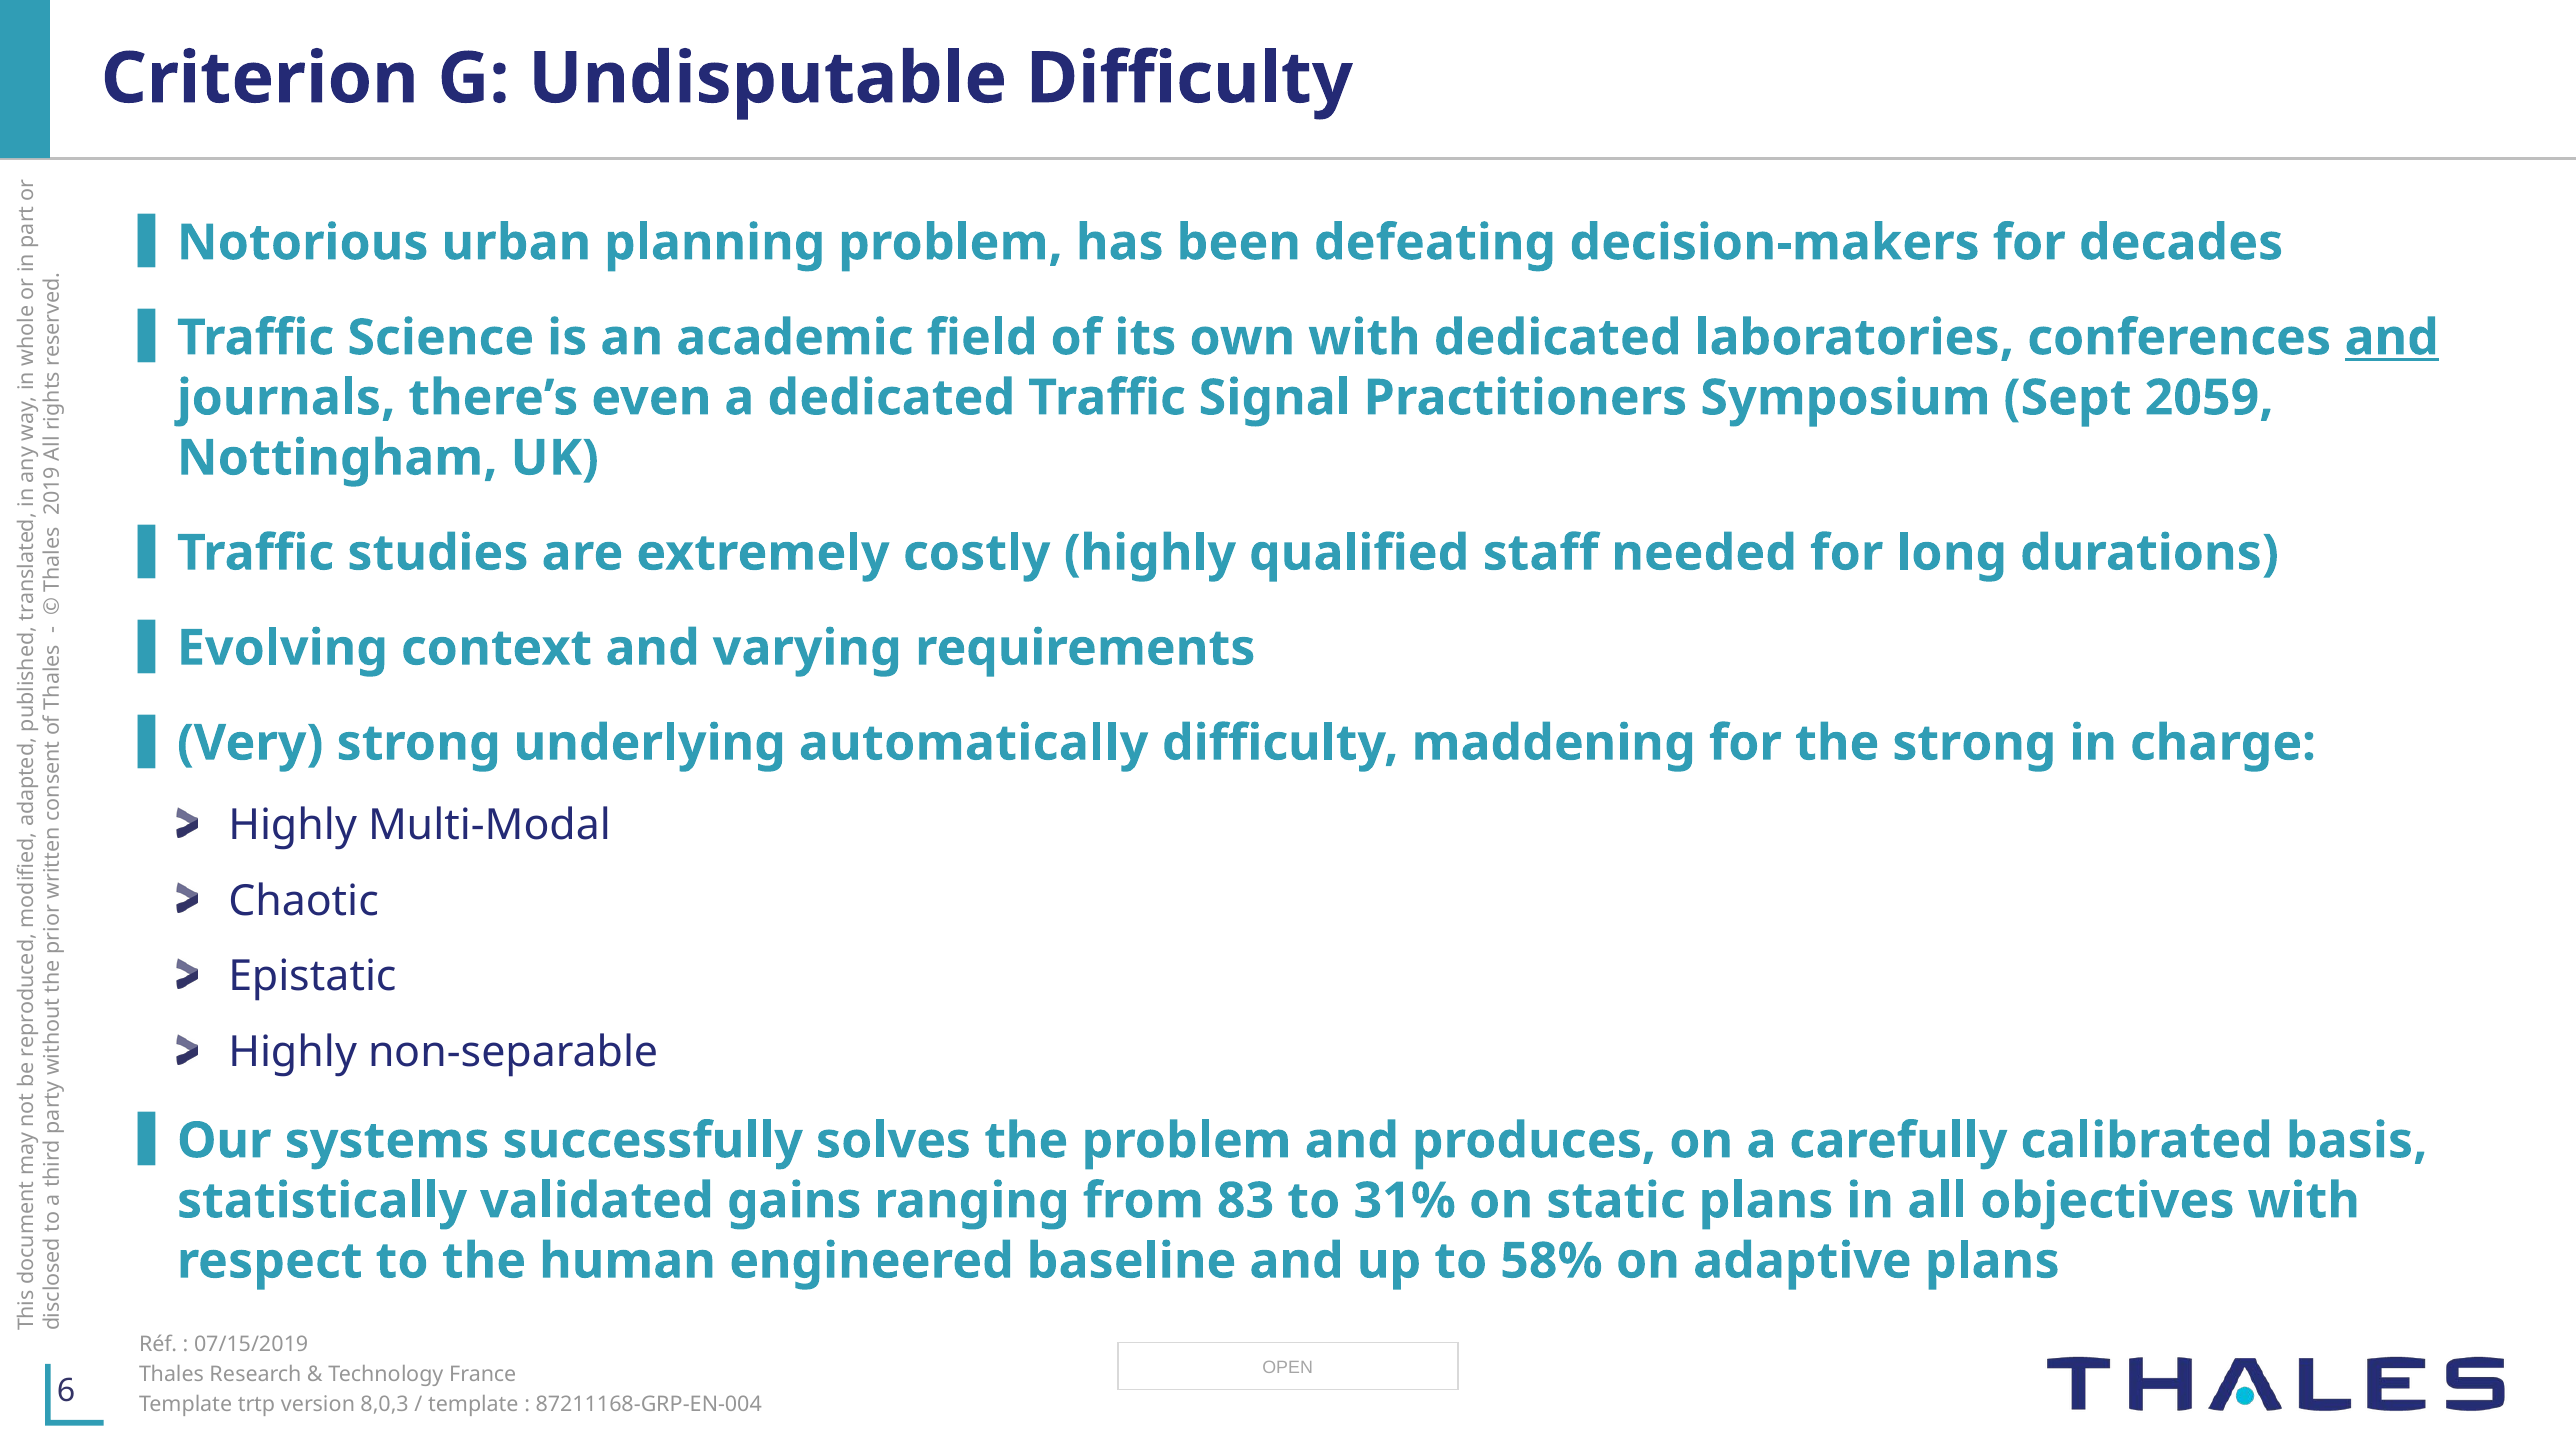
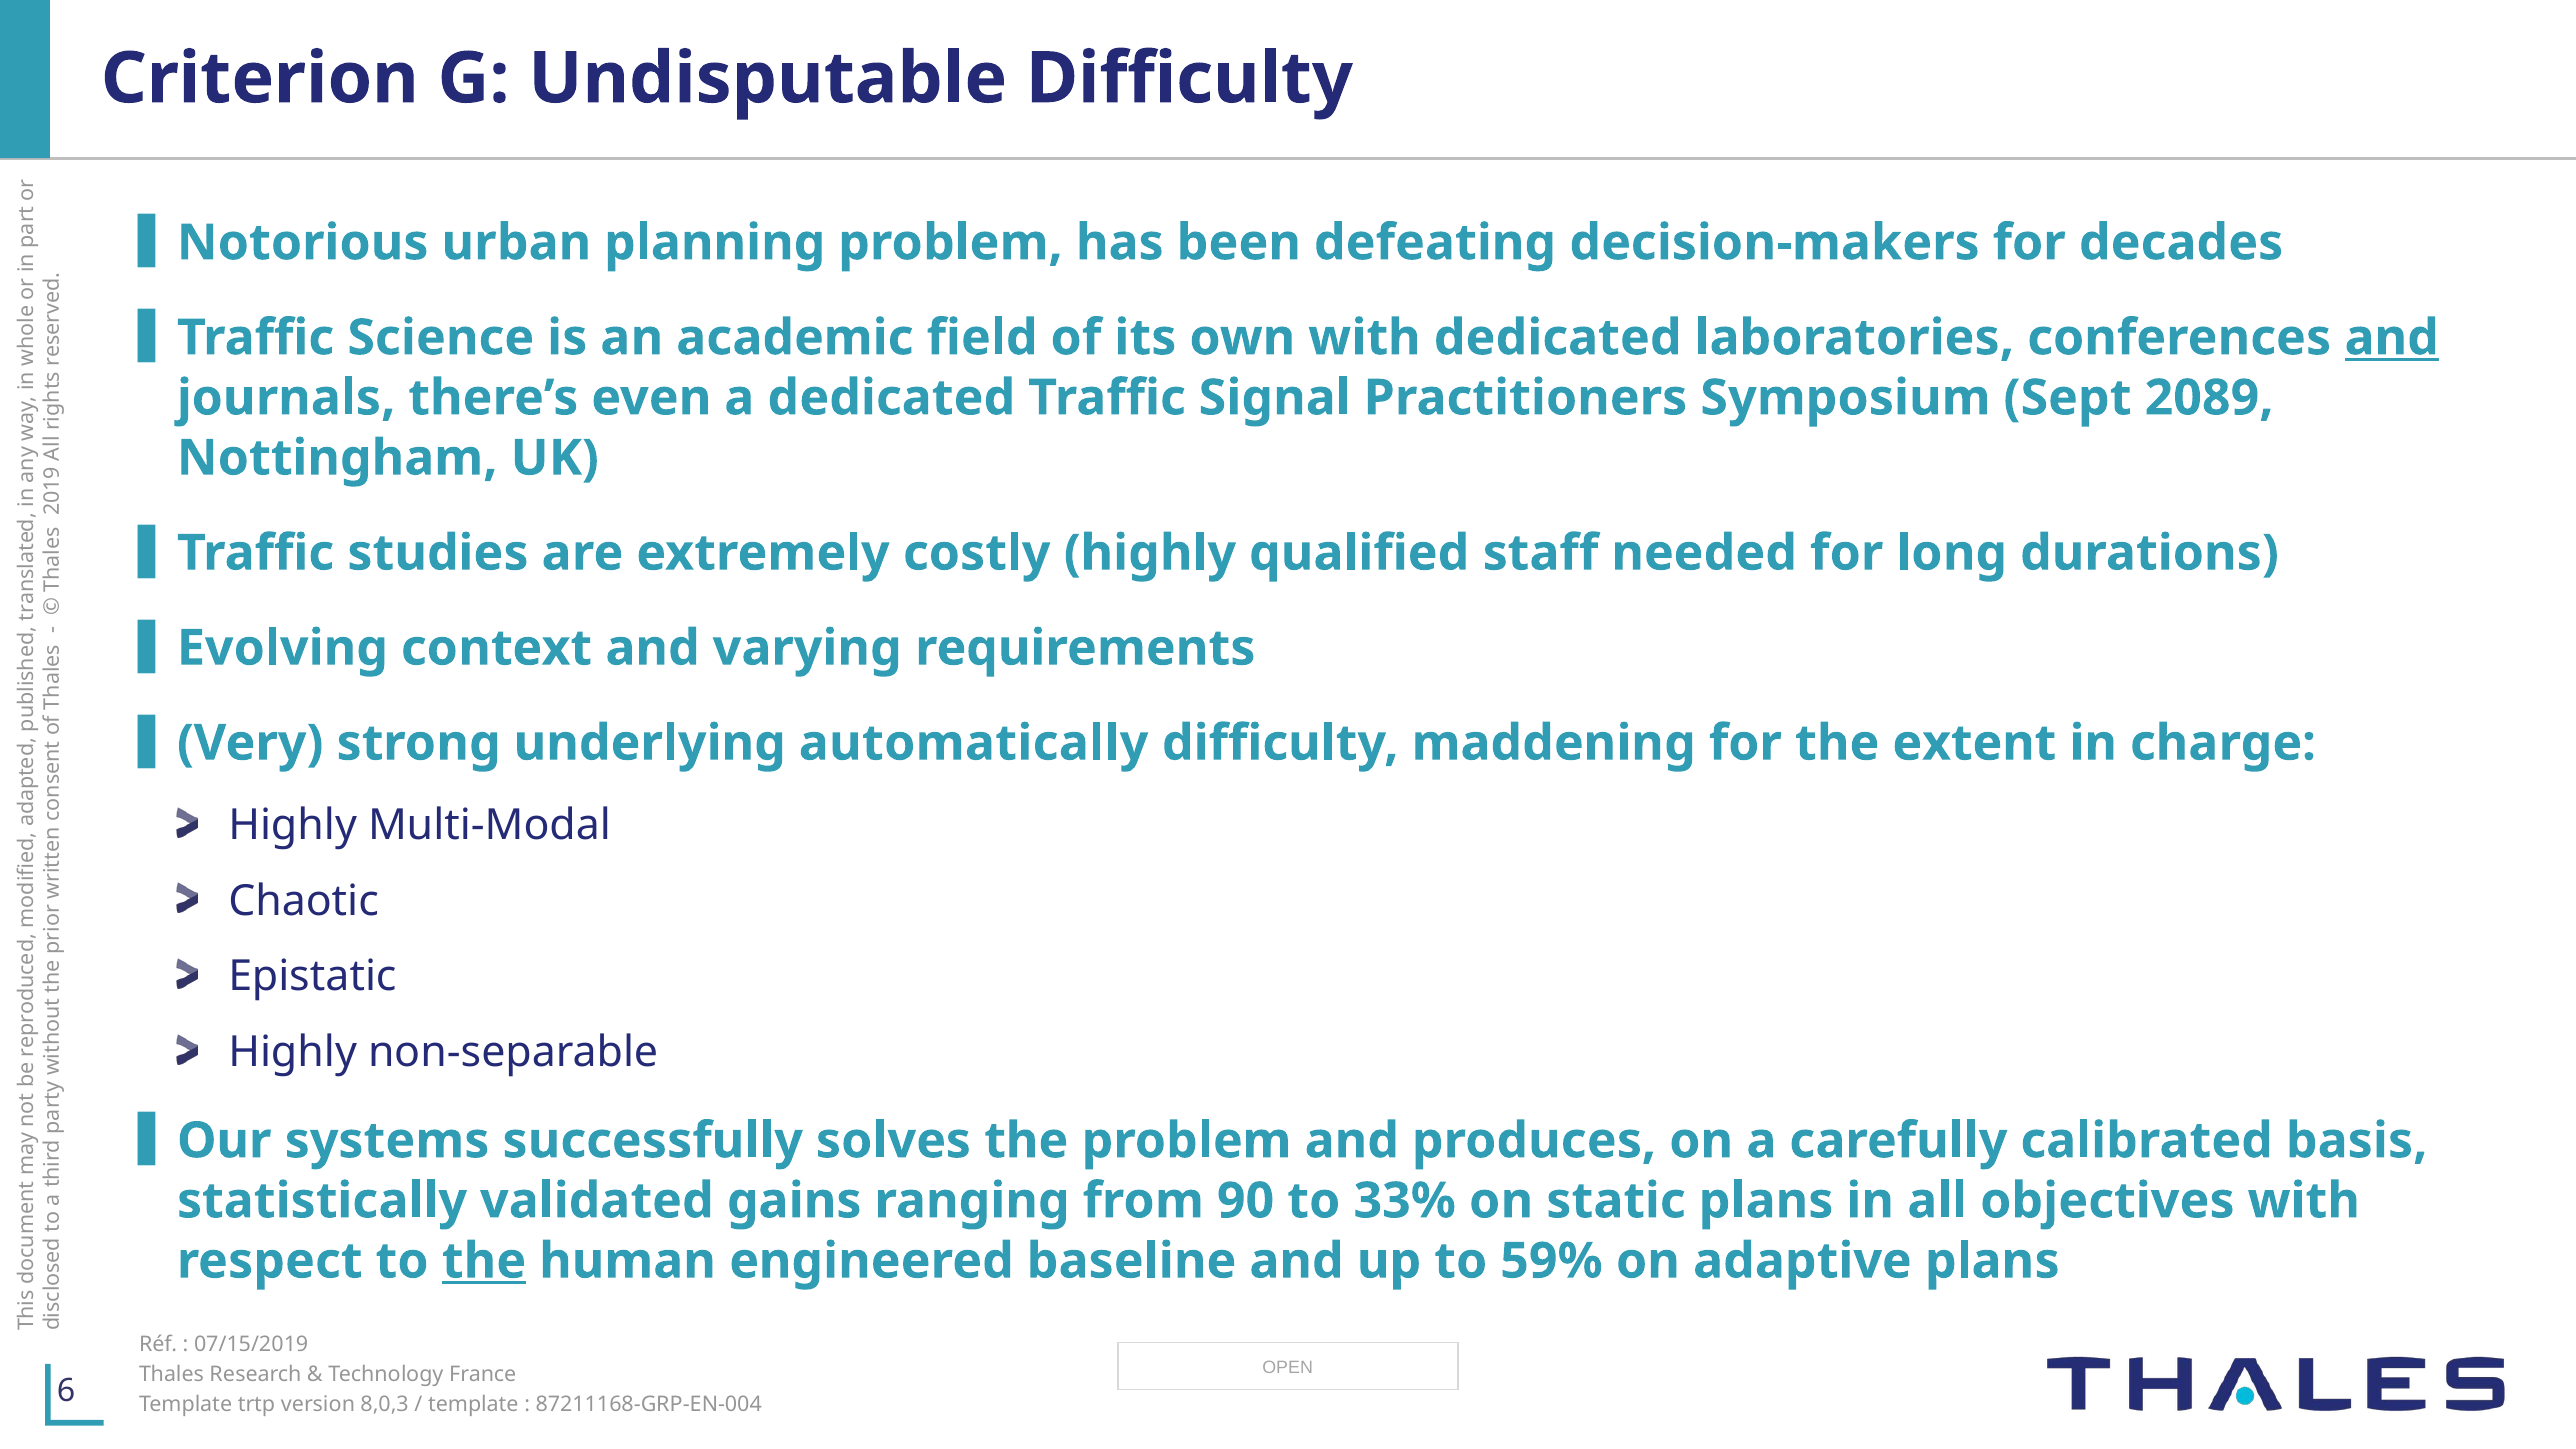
2059: 2059 -> 2089
the strong: strong -> extent
83: 83 -> 90
31%: 31% -> 33%
the at (484, 1261) underline: none -> present
58%: 58% -> 59%
